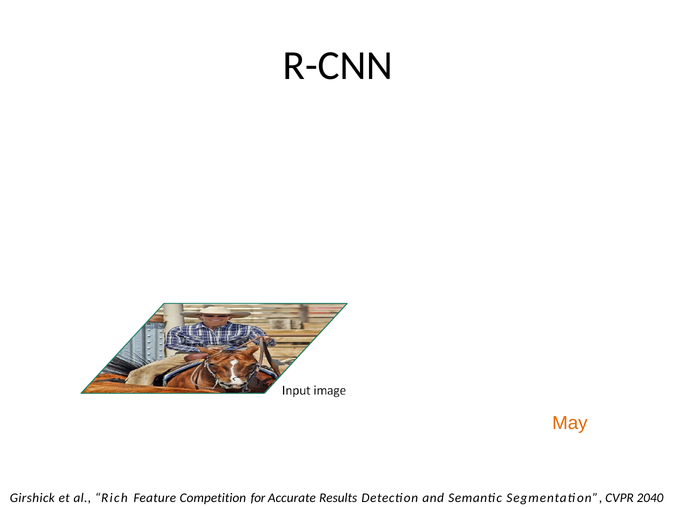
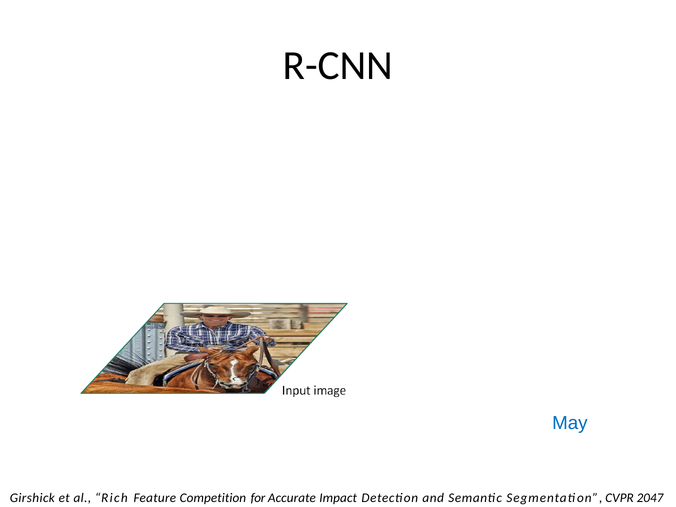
May colour: orange -> blue
Results: Results -> Impact
2040: 2040 -> 2047
